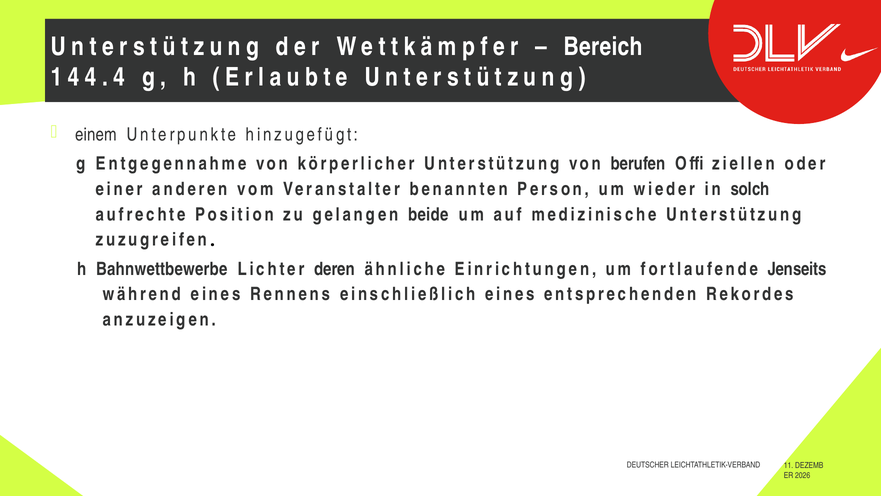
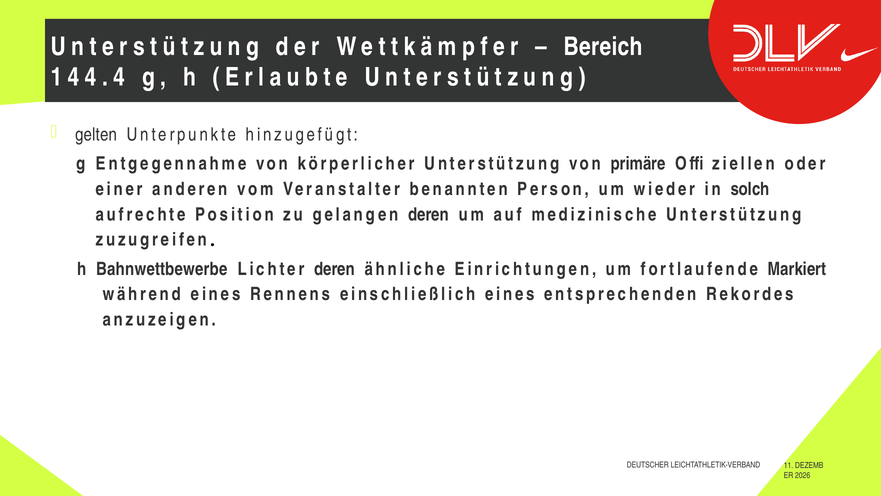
einem: einem -> gelten
berufen: berufen -> primäre
gelangen beide: beide -> deren
Jenseits: Jenseits -> Markiert
